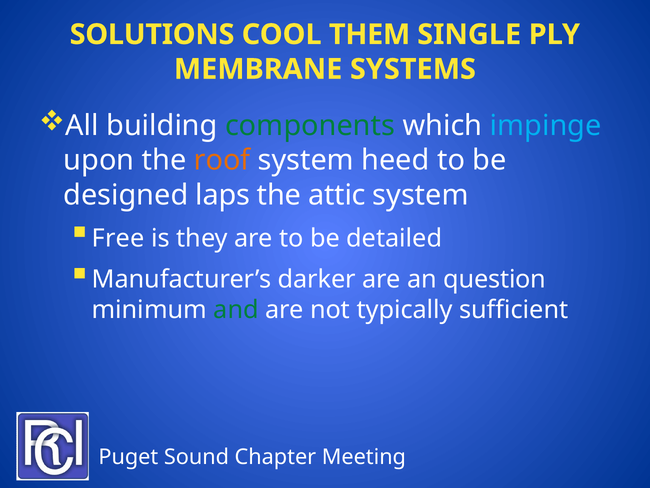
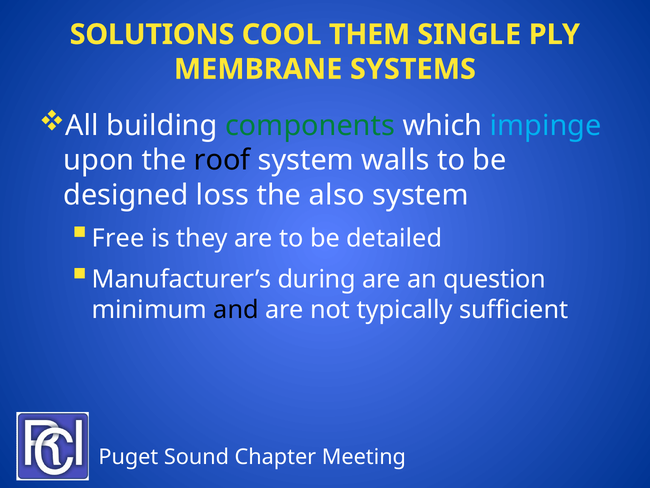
roof colour: orange -> black
heed: heed -> walls
laps: laps -> loss
attic: attic -> also
darker: darker -> during
and colour: green -> black
